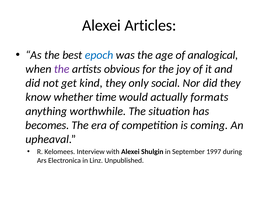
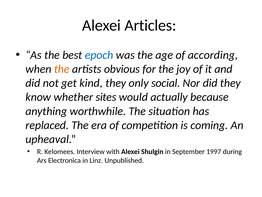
analogical: analogical -> according
the at (62, 69) colour: purple -> orange
time: time -> sites
formats: formats -> because
becomes: becomes -> replaced
